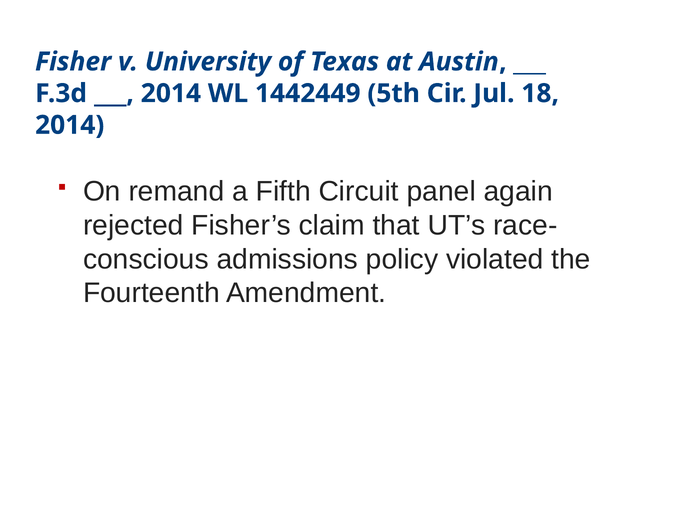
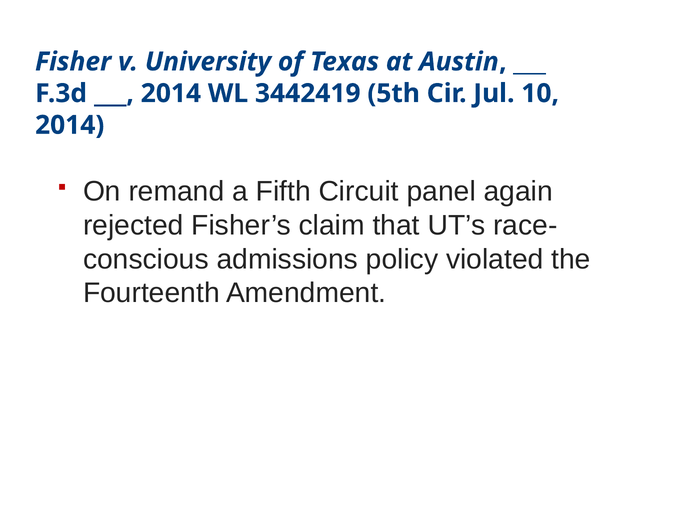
1442449: 1442449 -> 3442419
18: 18 -> 10
